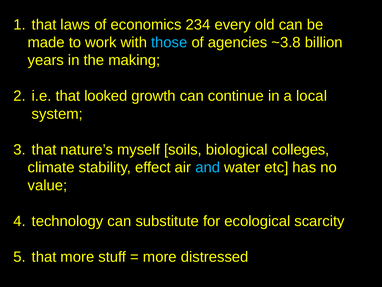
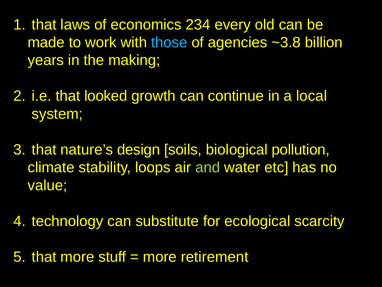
myself: myself -> design
colleges: colleges -> pollution
effect: effect -> loops
and colour: light blue -> light green
distressed: distressed -> retirement
